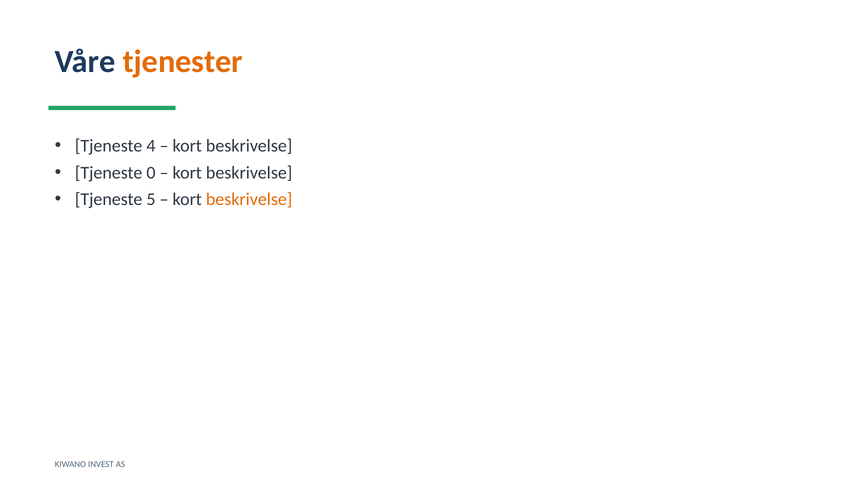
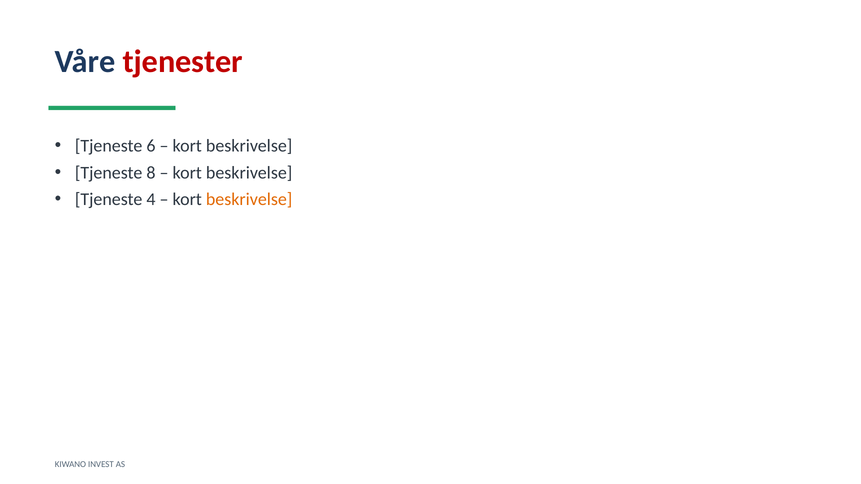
tjenester colour: orange -> red
4: 4 -> 6
0: 0 -> 8
5: 5 -> 4
